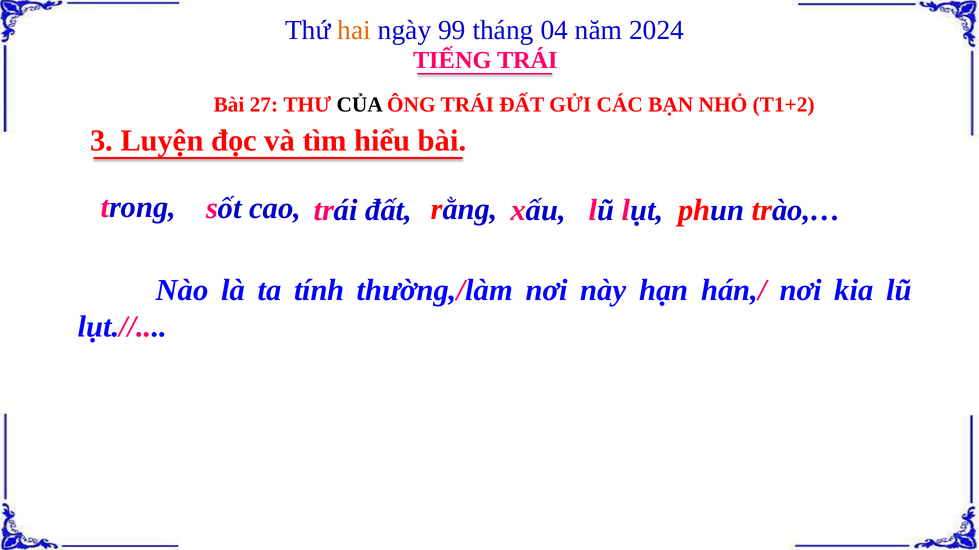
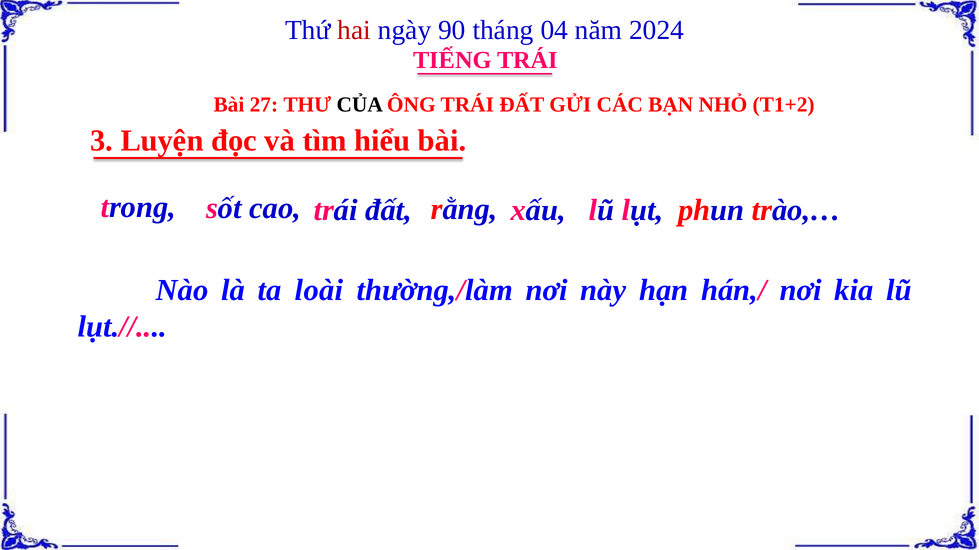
hai colour: orange -> red
99: 99 -> 90
tính: tính -> loài
